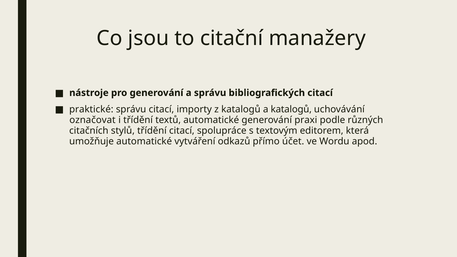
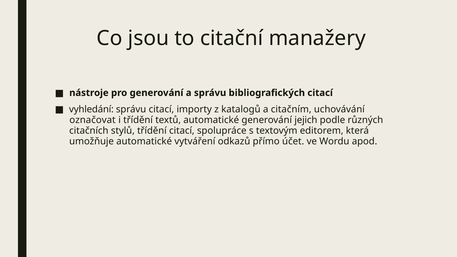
praktické: praktické -> vyhledání
a katalogů: katalogů -> citačním
praxi: praxi -> jejich
